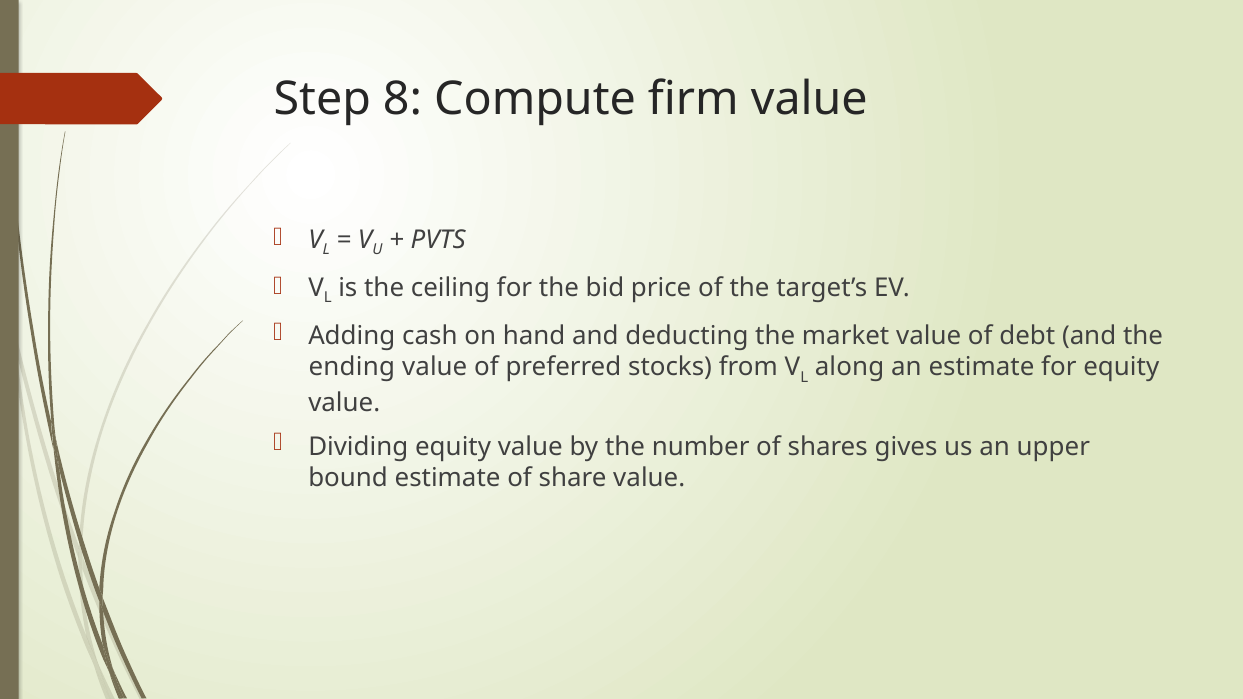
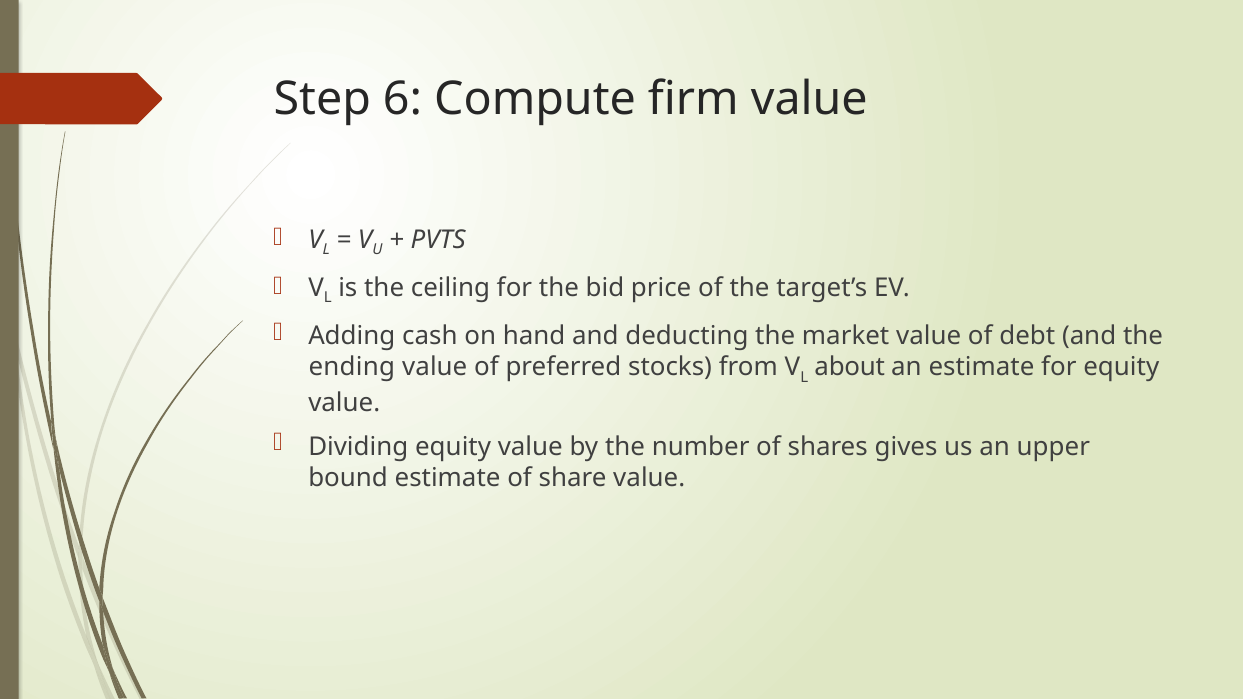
8: 8 -> 6
along: along -> about
